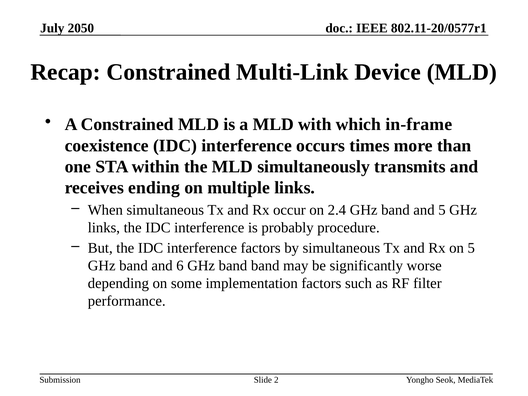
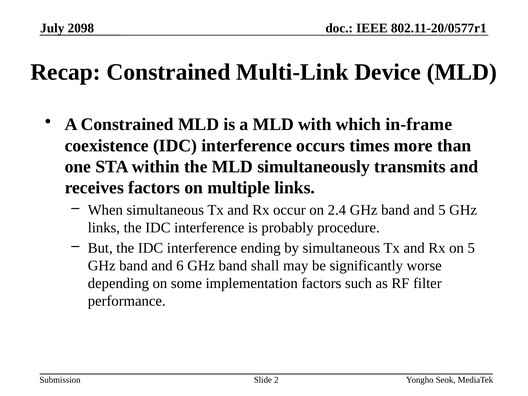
2050: 2050 -> 2098
receives ending: ending -> factors
interference factors: factors -> ending
band band: band -> shall
